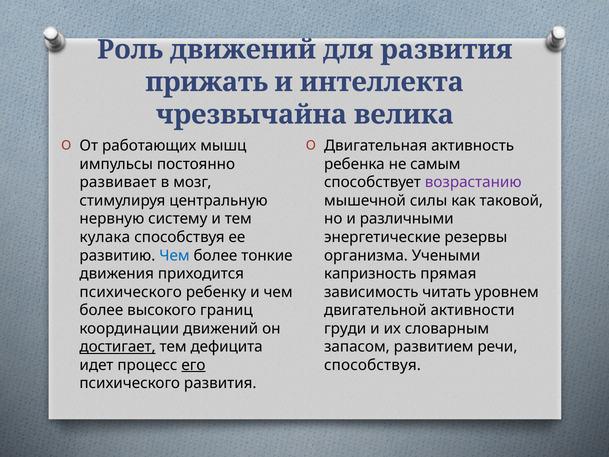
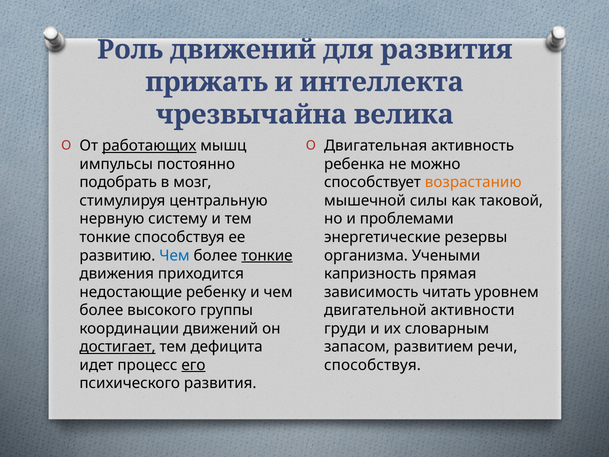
работающих underline: none -> present
самым: самым -> можно
развивает: развивает -> подобрать
возрастанию colour: purple -> orange
различными: различными -> проблемами
кулака at (105, 237): кулака -> тонкие
тонкие at (267, 255) underline: none -> present
психического at (131, 292): психического -> недостающие
границ: границ -> группы
